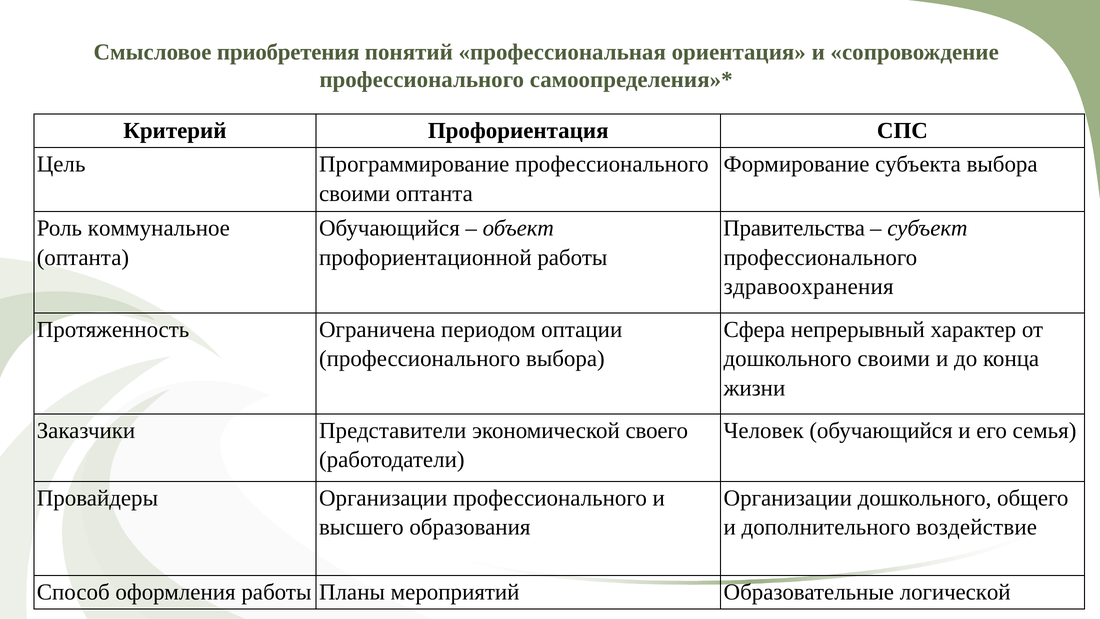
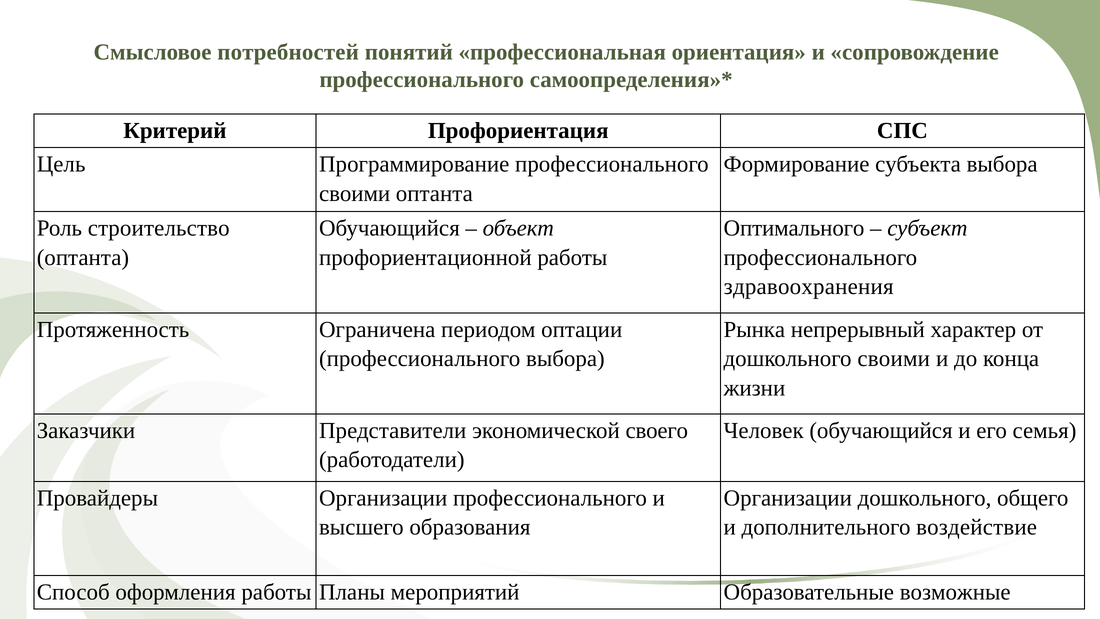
приобретения: приобретения -> потребностей
коммунальное: коммунальное -> строительство
Правительства: Правительства -> Оптимального
Сфера: Сфера -> Рынка
логической: логической -> возможные
